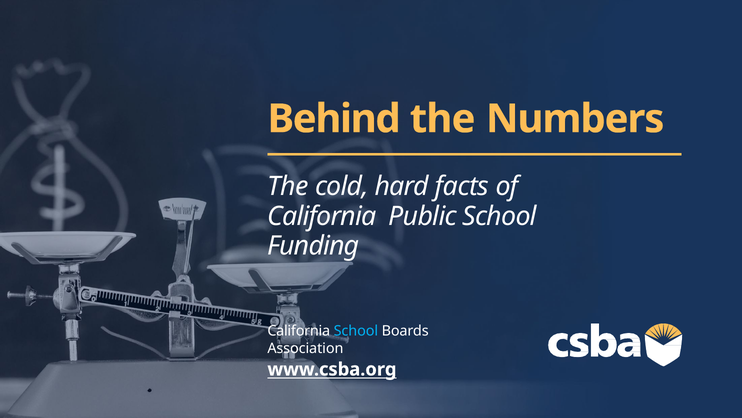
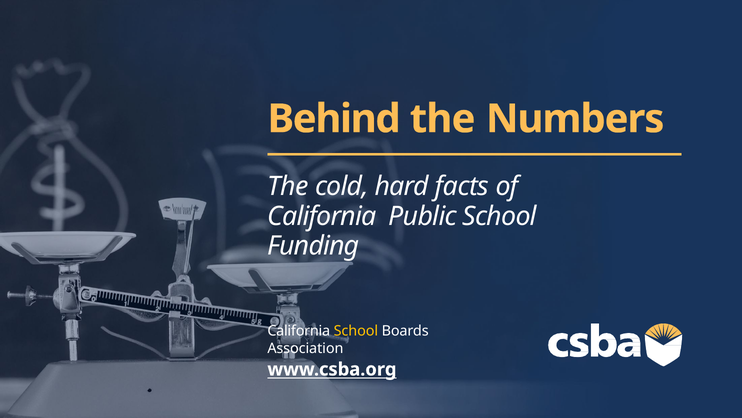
School at (356, 331) colour: light blue -> yellow
